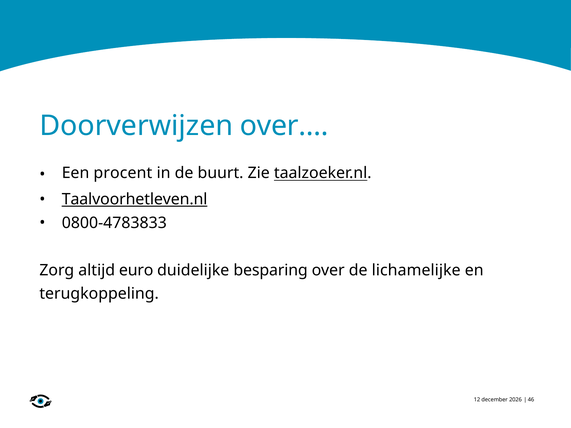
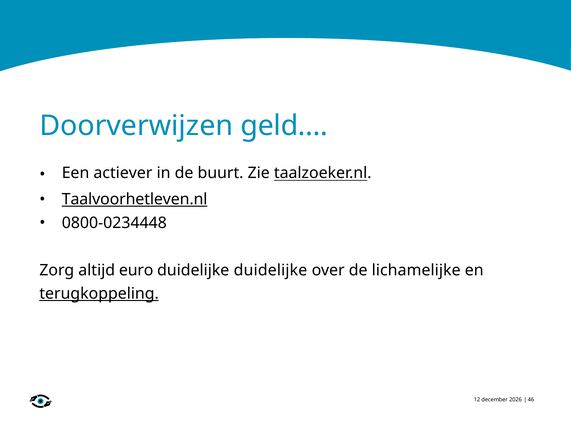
over…: over… -> geld…
procent: procent -> actiever
0800-4783833: 0800-4783833 -> 0800-0234448
duidelijke besparing: besparing -> duidelijke
terugkoppeling underline: none -> present
